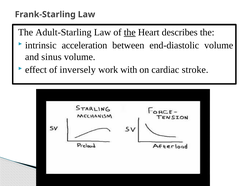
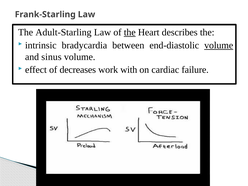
acceleration: acceleration -> bradycardia
volume at (219, 45) underline: none -> present
inversely: inversely -> decreases
stroke: stroke -> failure
